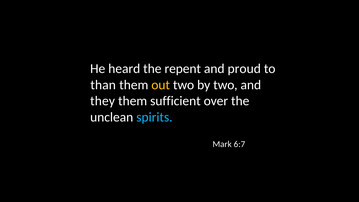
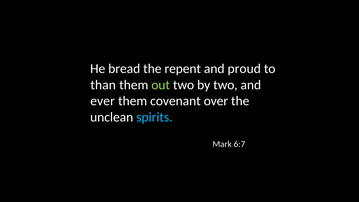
heard: heard -> bread
out colour: yellow -> light green
they: they -> ever
sufficient: sufficient -> covenant
